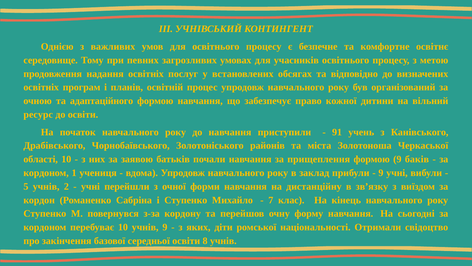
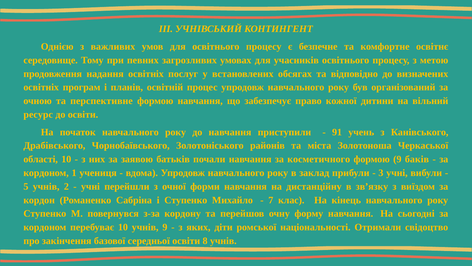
адаптаційного: адаптаційного -> перспективне
прищеплення: прищеплення -> косметичного
9 at (381, 173): 9 -> 3
